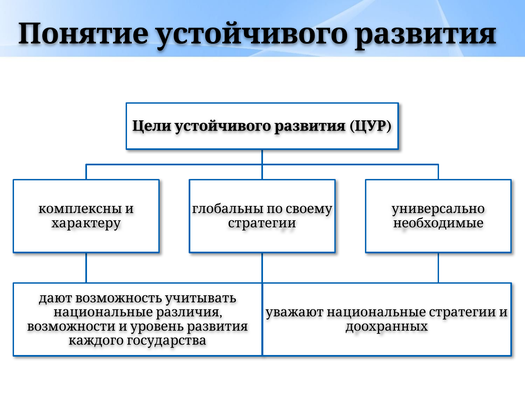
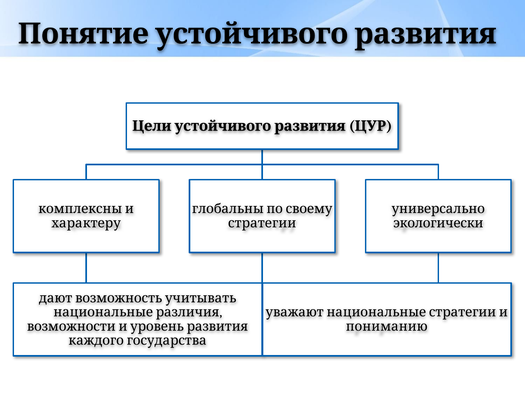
необходимые: необходимые -> экологически
доохранных: доохранных -> пониманию
